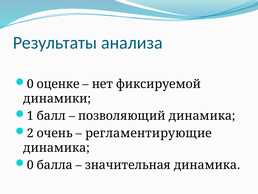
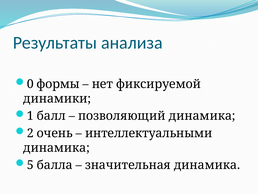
оценке: оценке -> формы
регламентирующие: регламентирующие -> интеллектуальными
0 at (30, 165): 0 -> 5
